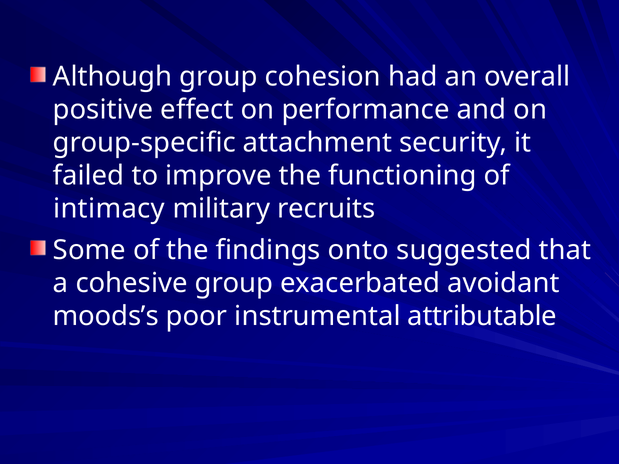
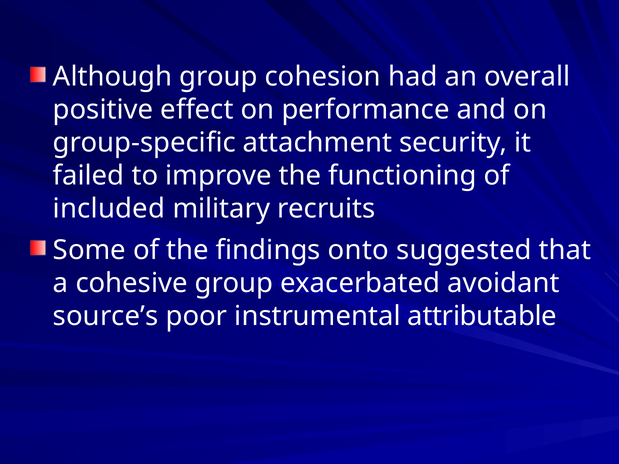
intimacy: intimacy -> included
moods’s: moods’s -> source’s
